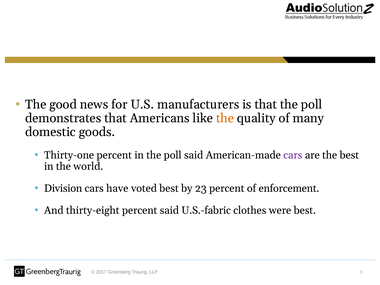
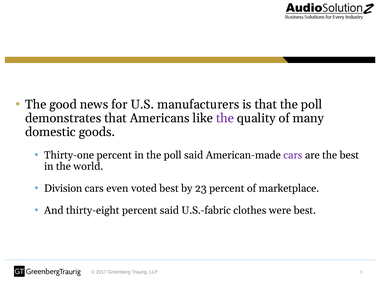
the at (225, 118) colour: orange -> purple
have: have -> even
enforcement: enforcement -> marketplace
